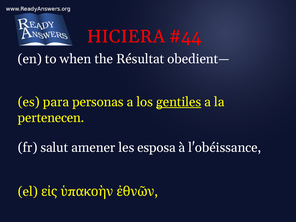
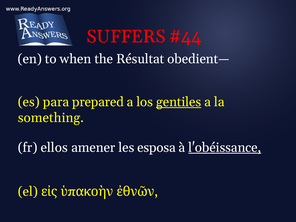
HICIERA: HICIERA -> SUFFERS
personas: personas -> prepared
pertenecen: pertenecen -> something
salut: salut -> ellos
l'obéissance underline: none -> present
